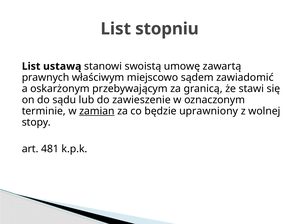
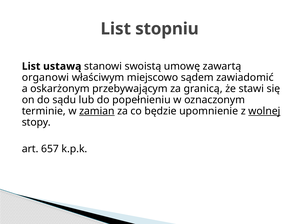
prawnych: prawnych -> organowi
zawieszenie: zawieszenie -> popełnieniu
uprawniony: uprawniony -> upomnienie
wolnej underline: none -> present
481: 481 -> 657
